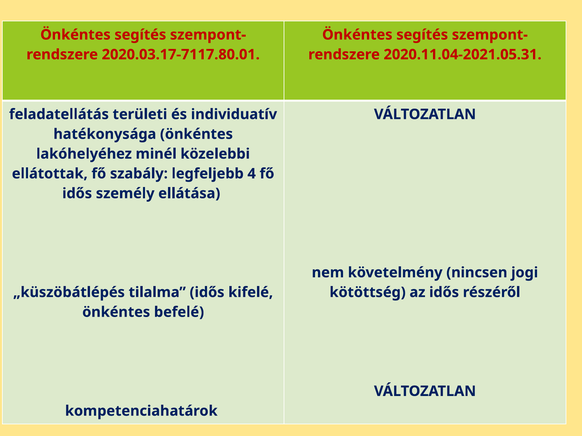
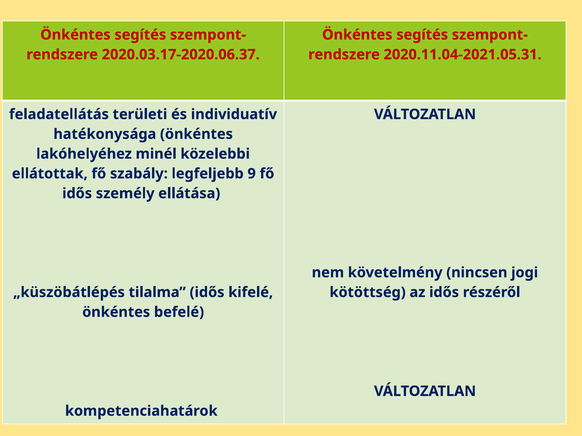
2020.03.17-7117.80.01: 2020.03.17-7117.80.01 -> 2020.03.17-2020.06.37
4: 4 -> 9
